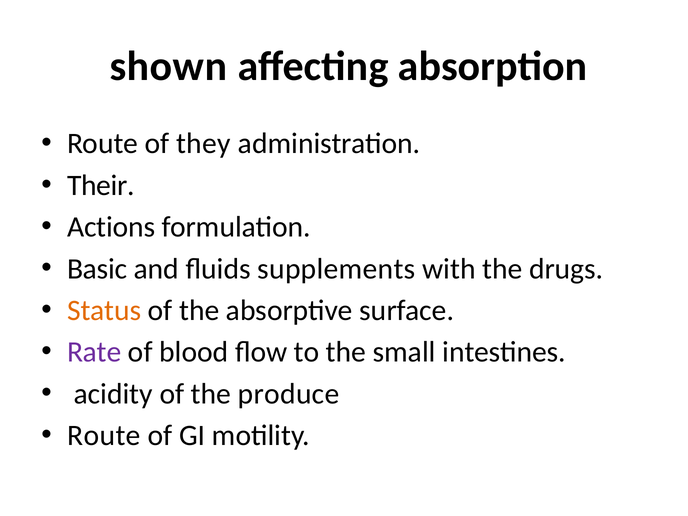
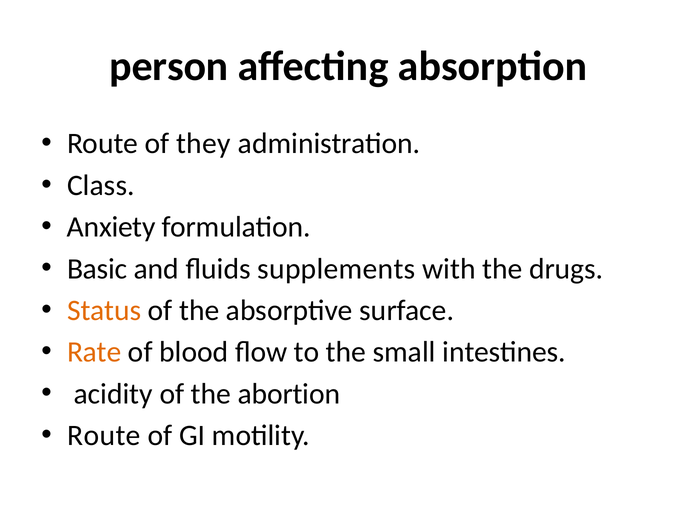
shown: shown -> person
Their: Their -> Class
Actions: Actions -> Anxiety
Rate colour: purple -> orange
produce: produce -> abortion
